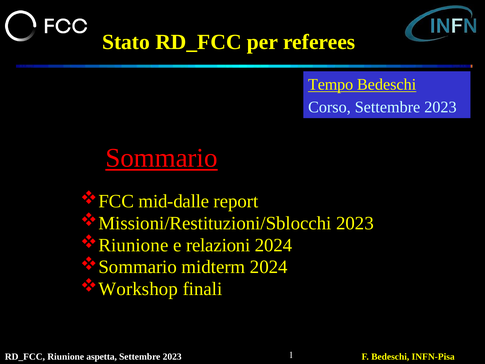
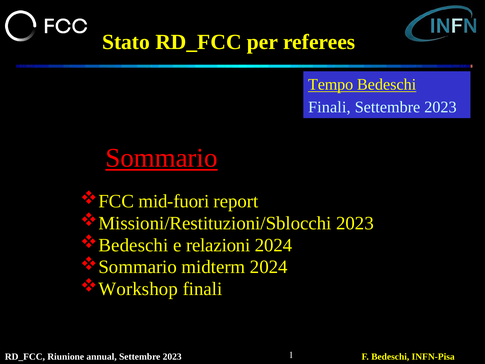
Corso at (329, 107): Corso -> Finali
mid-dalle: mid-dalle -> mid-fuori
Riunione at (133, 245): Riunione -> Bedeschi
aspetta: aspetta -> annual
